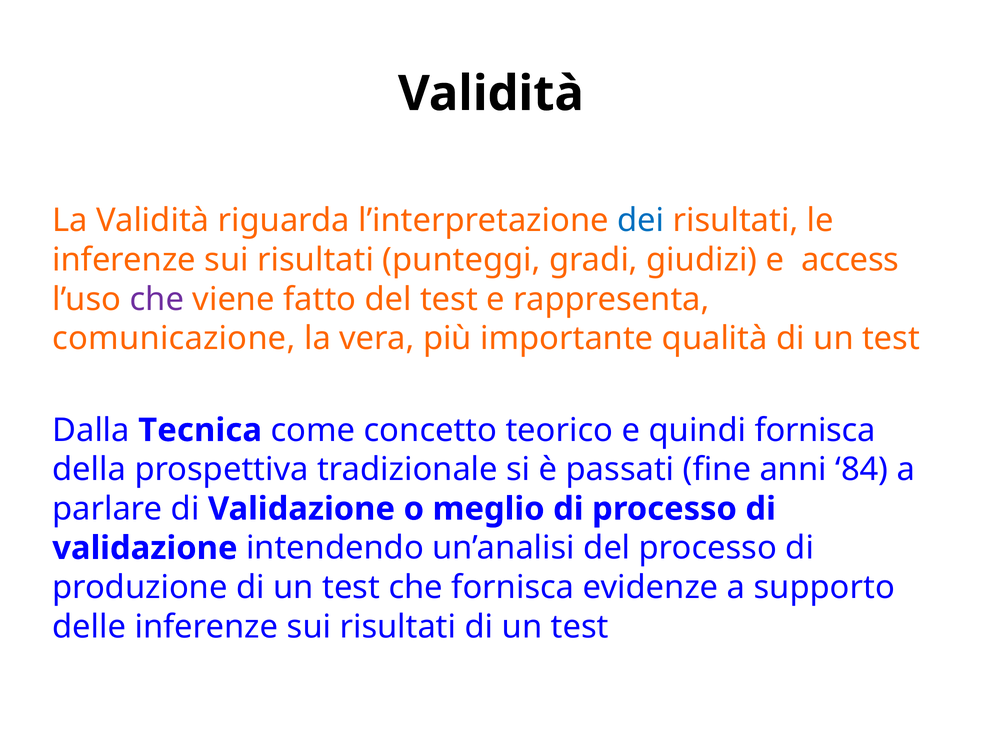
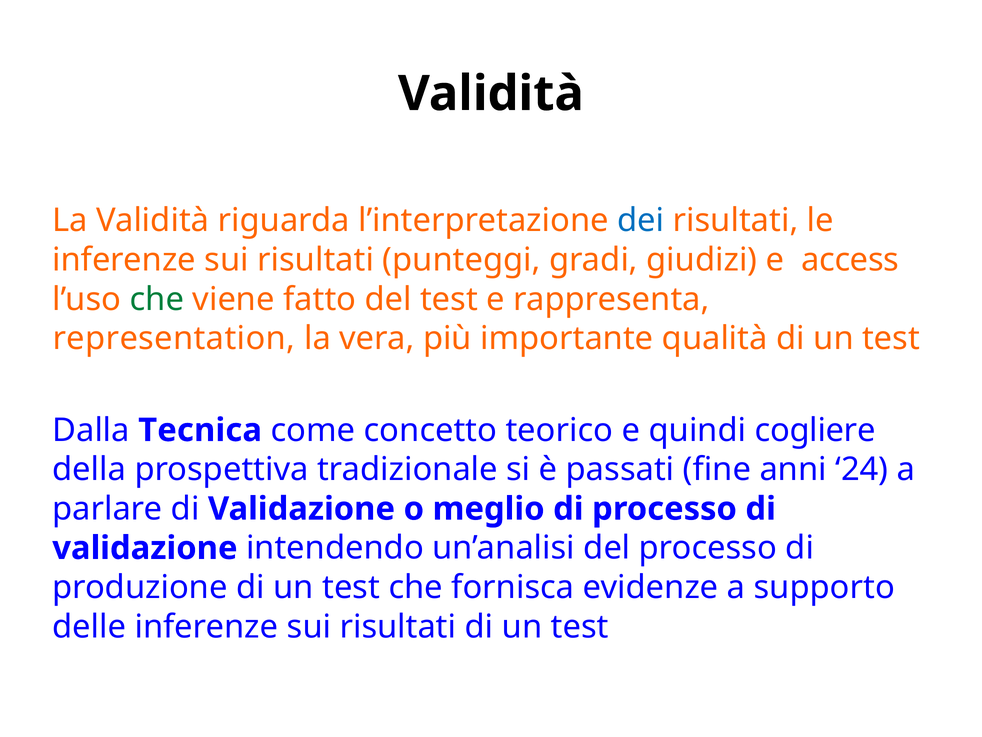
che at (157, 299) colour: purple -> green
comunicazione: comunicazione -> representation
quindi fornisca: fornisca -> cogliere
84: 84 -> 24
